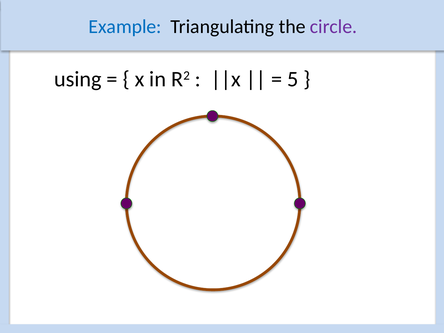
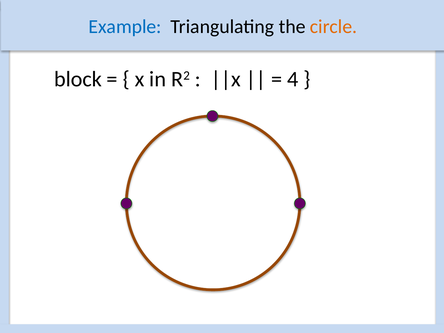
circle colour: purple -> orange
using: using -> block
5: 5 -> 4
